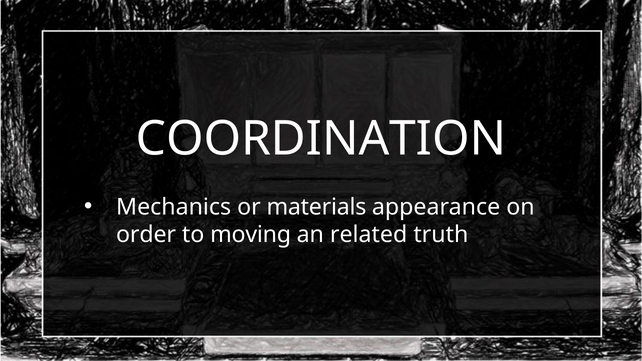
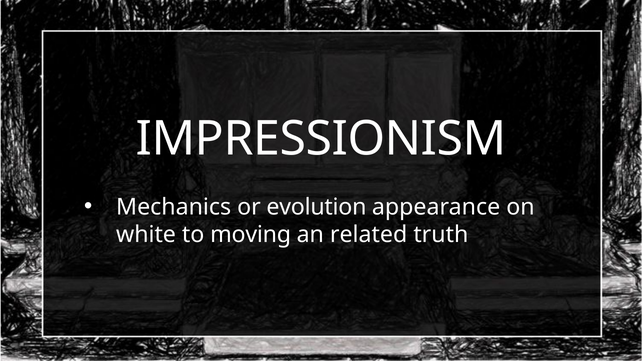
COORDINATION: COORDINATION -> IMPRESSIONISM
materials: materials -> evolution
order: order -> white
